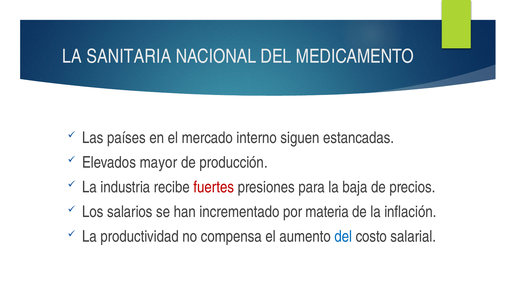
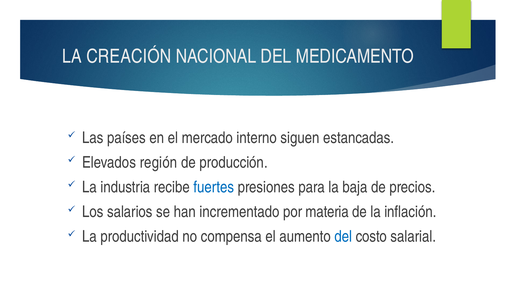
SANITARIA: SANITARIA -> CREACIÓN
mayor: mayor -> región
fuertes colour: red -> blue
